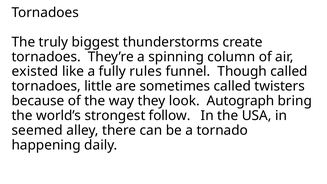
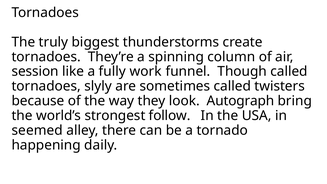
existed: existed -> session
rules: rules -> work
little: little -> slyly
